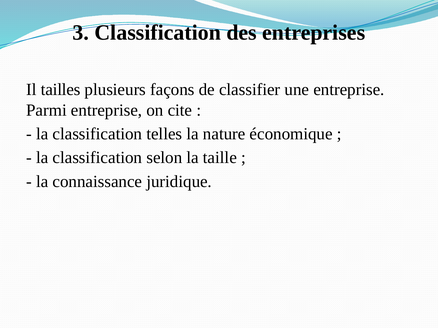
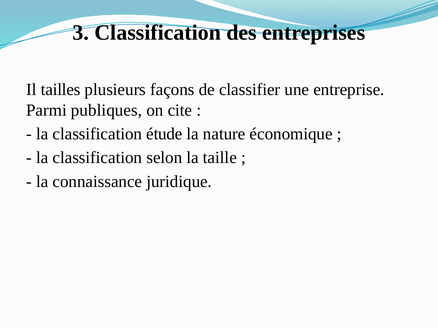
Parmi entreprise: entreprise -> publiques
telles: telles -> étude
